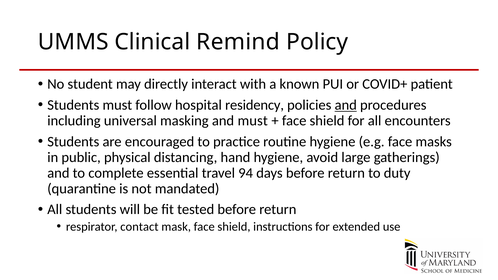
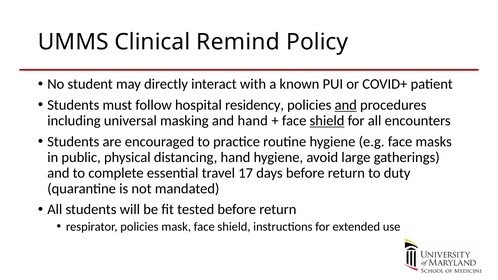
and must: must -> hand
shield at (327, 121) underline: none -> present
94: 94 -> 17
respirator contact: contact -> policies
